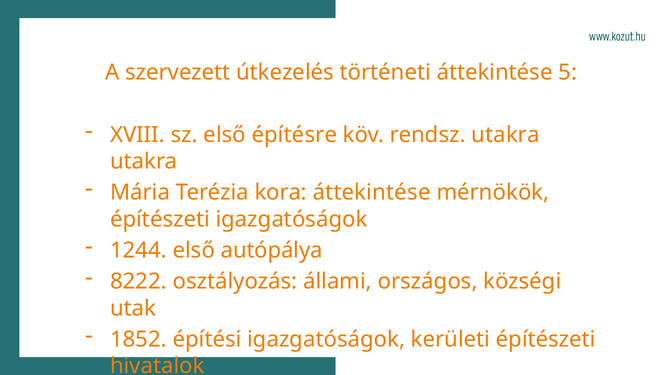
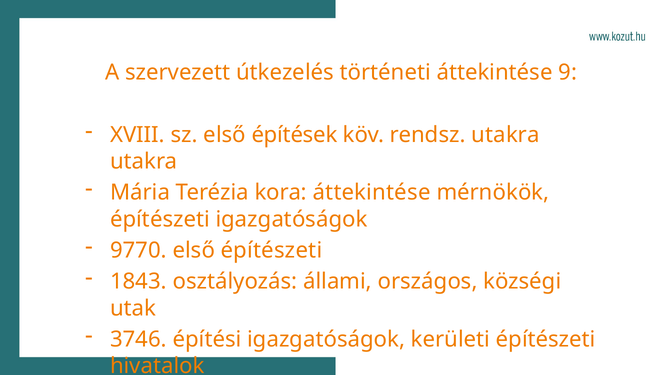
5: 5 -> 9
építésre: építésre -> építések
1244: 1244 -> 9770
első autópálya: autópálya -> építészeti
8222: 8222 -> 1843
1852: 1852 -> 3746
